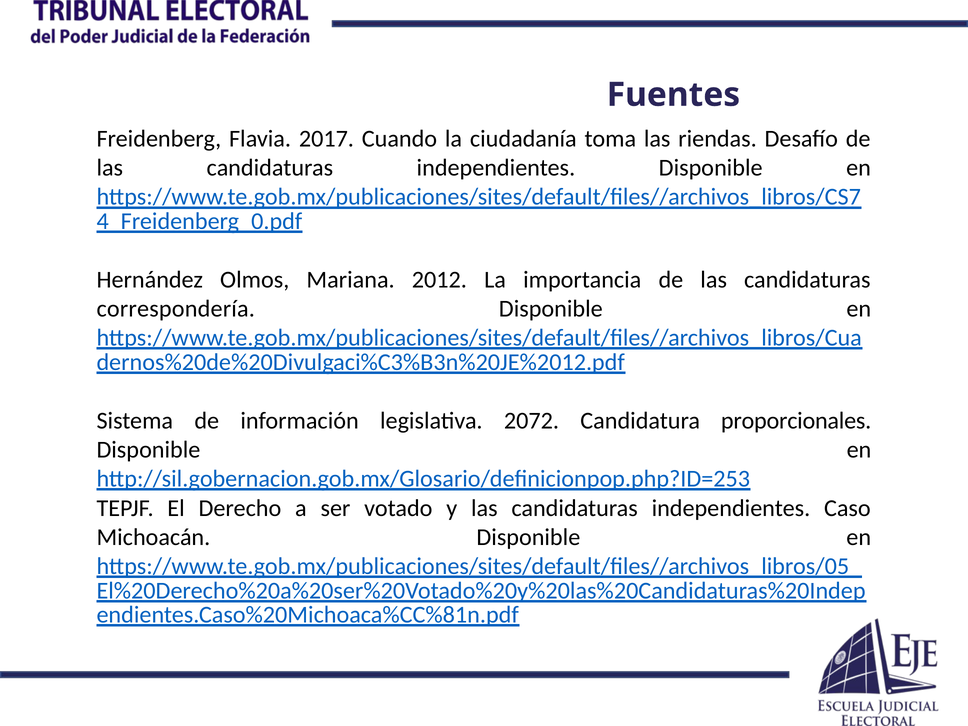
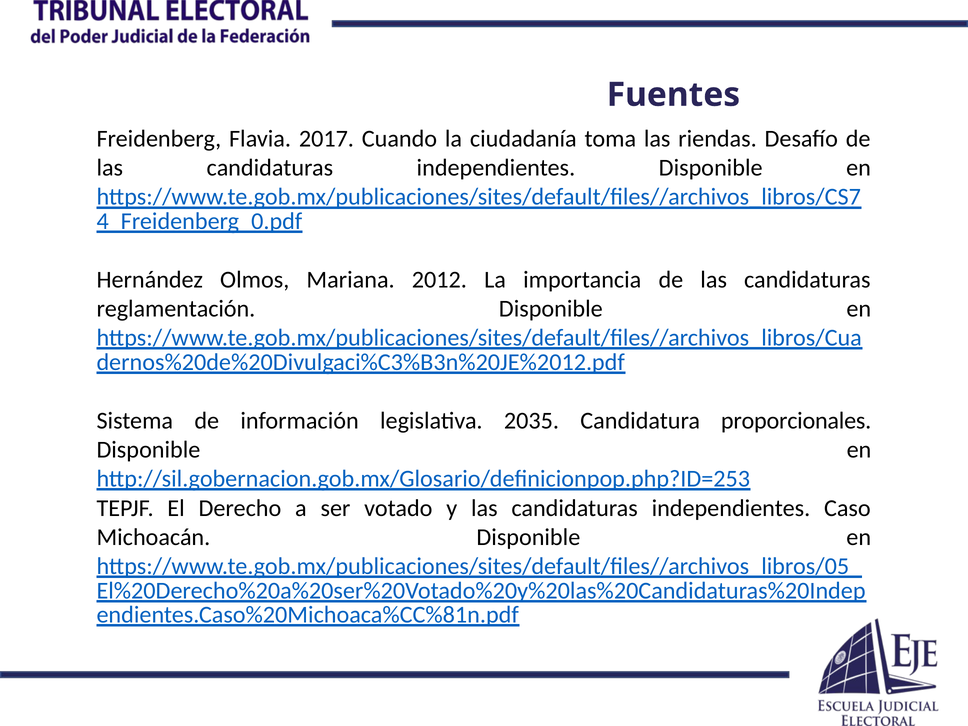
correspondería: correspondería -> reglamentación
2072: 2072 -> 2035
